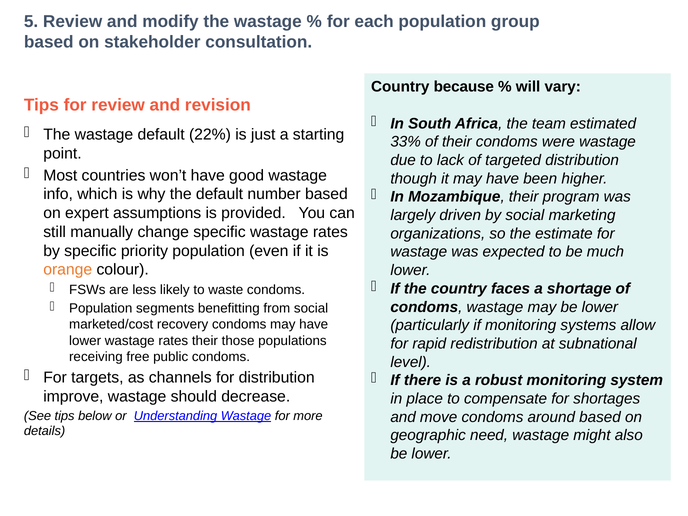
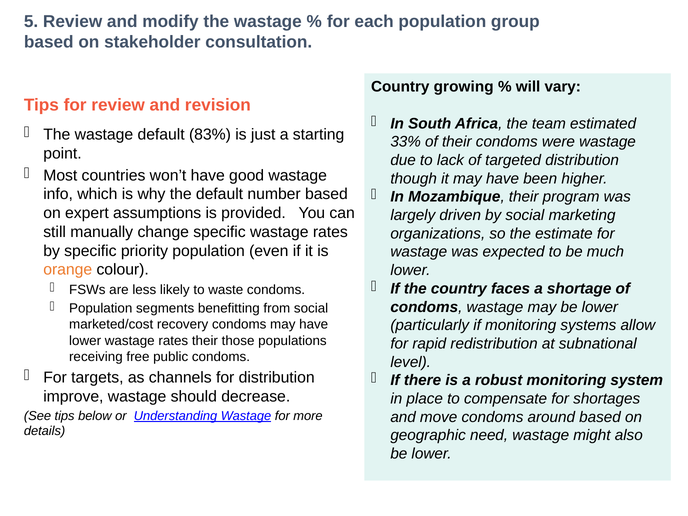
because: because -> growing
22%: 22% -> 83%
